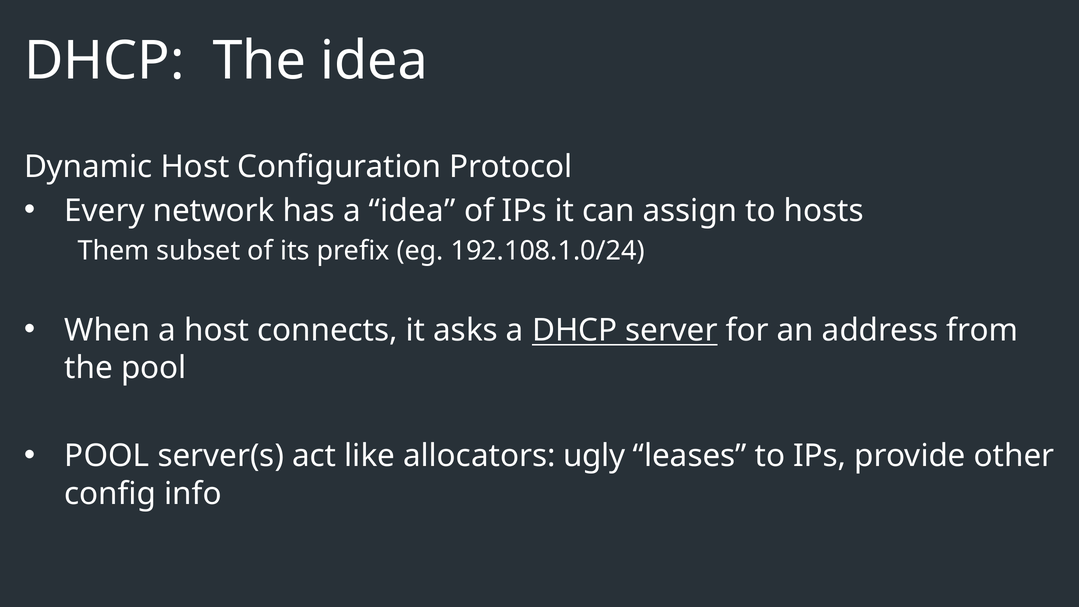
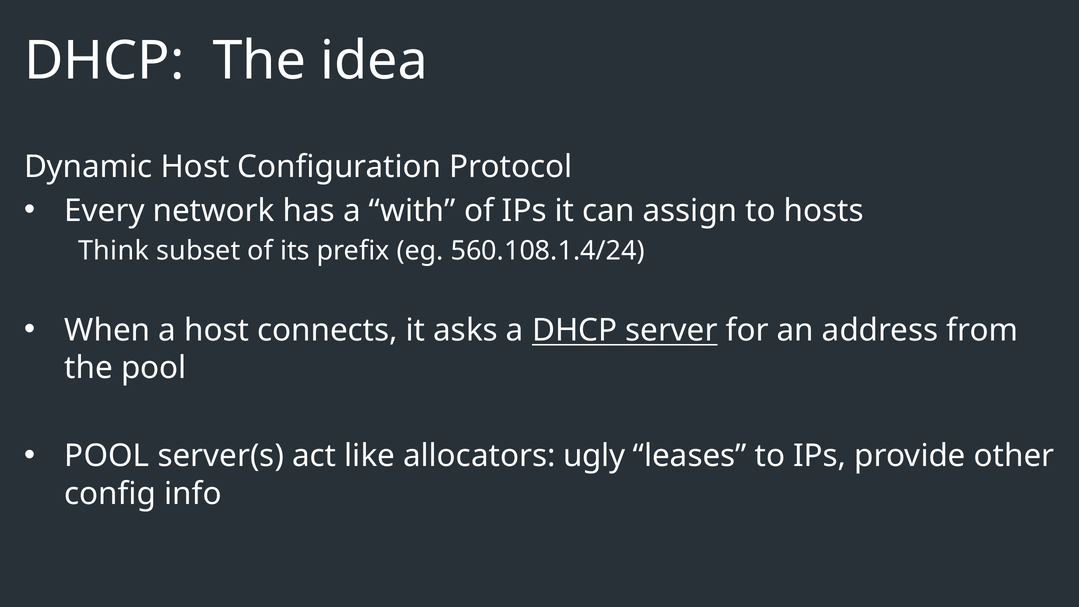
a idea: idea -> with
Them: Them -> Think
192.108.1.0/24: 192.108.1.0/24 -> 560.108.1.4/24
